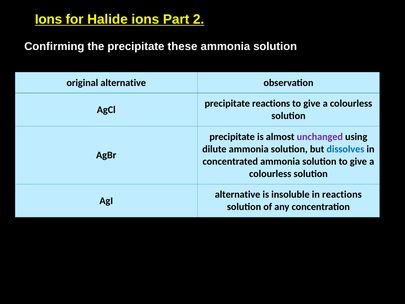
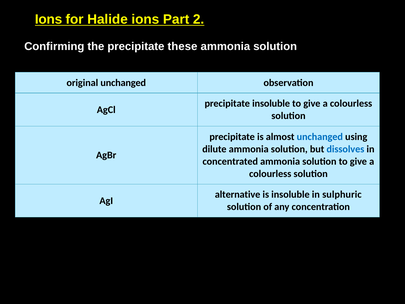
original alternative: alternative -> unchanged
precipitate reactions: reactions -> insoluble
unchanged at (320, 137) colour: purple -> blue
in reactions: reactions -> sulphuric
